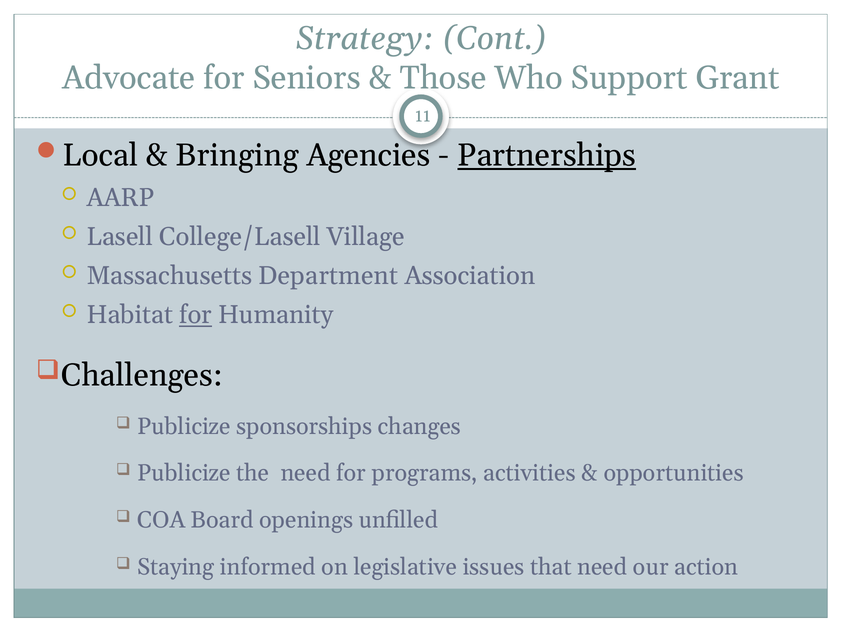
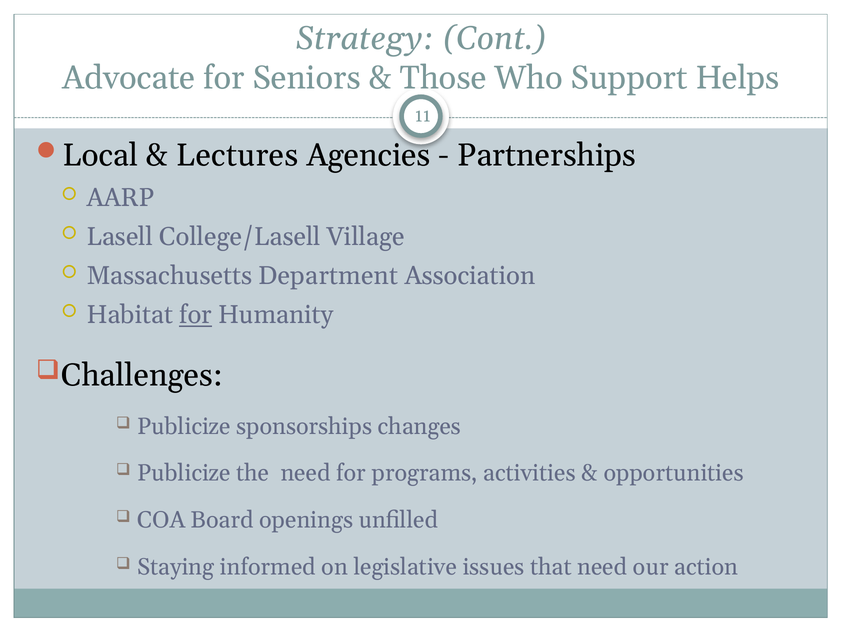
Grant: Grant -> Helps
Bringing: Bringing -> Lectures
Partnerships underline: present -> none
